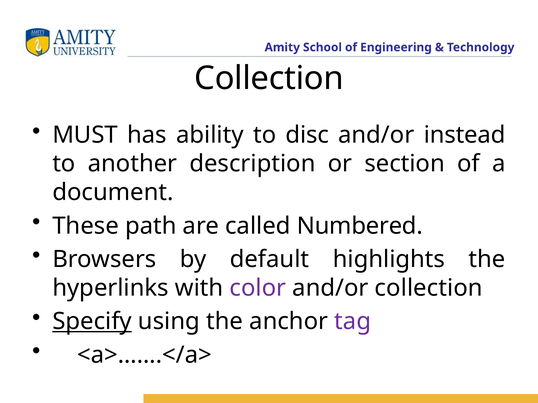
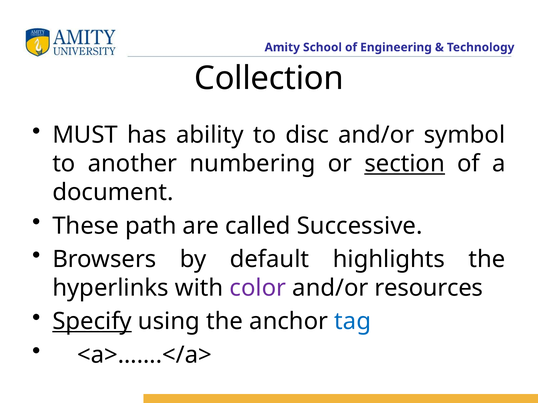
instead: instead -> symbol
description: description -> numbering
section underline: none -> present
Numbered: Numbered -> Successive
and/or collection: collection -> resources
tag colour: purple -> blue
